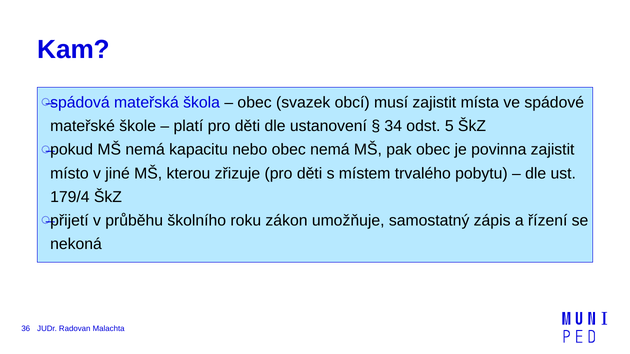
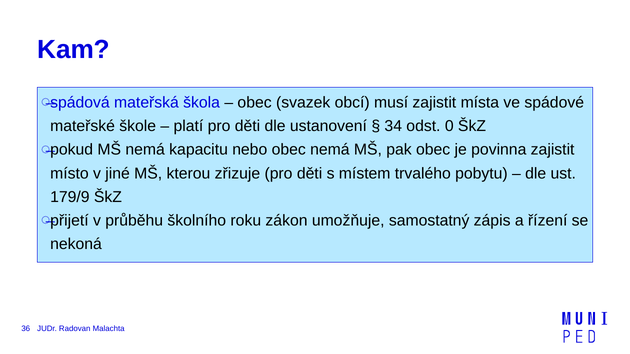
5: 5 -> 0
179/4: 179/4 -> 179/9
